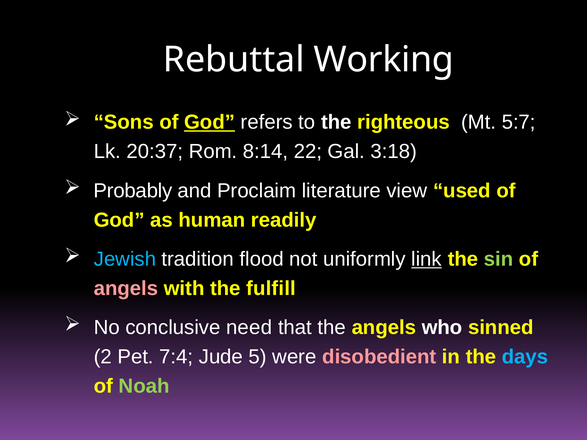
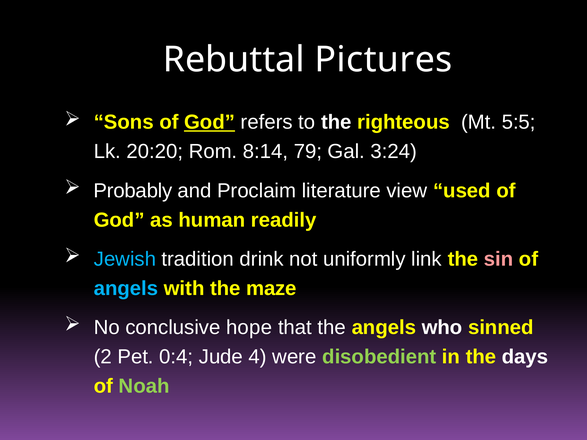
Working: Working -> Pictures
5:7: 5:7 -> 5:5
20:37: 20:37 -> 20:20
22: 22 -> 79
3:18: 3:18 -> 3:24
flood: flood -> drink
link underline: present -> none
sin colour: light green -> pink
angels at (126, 289) colour: pink -> light blue
fulfill: fulfill -> maze
need: need -> hope
7:4: 7:4 -> 0:4
5: 5 -> 4
disobedient colour: pink -> light green
days colour: light blue -> white
